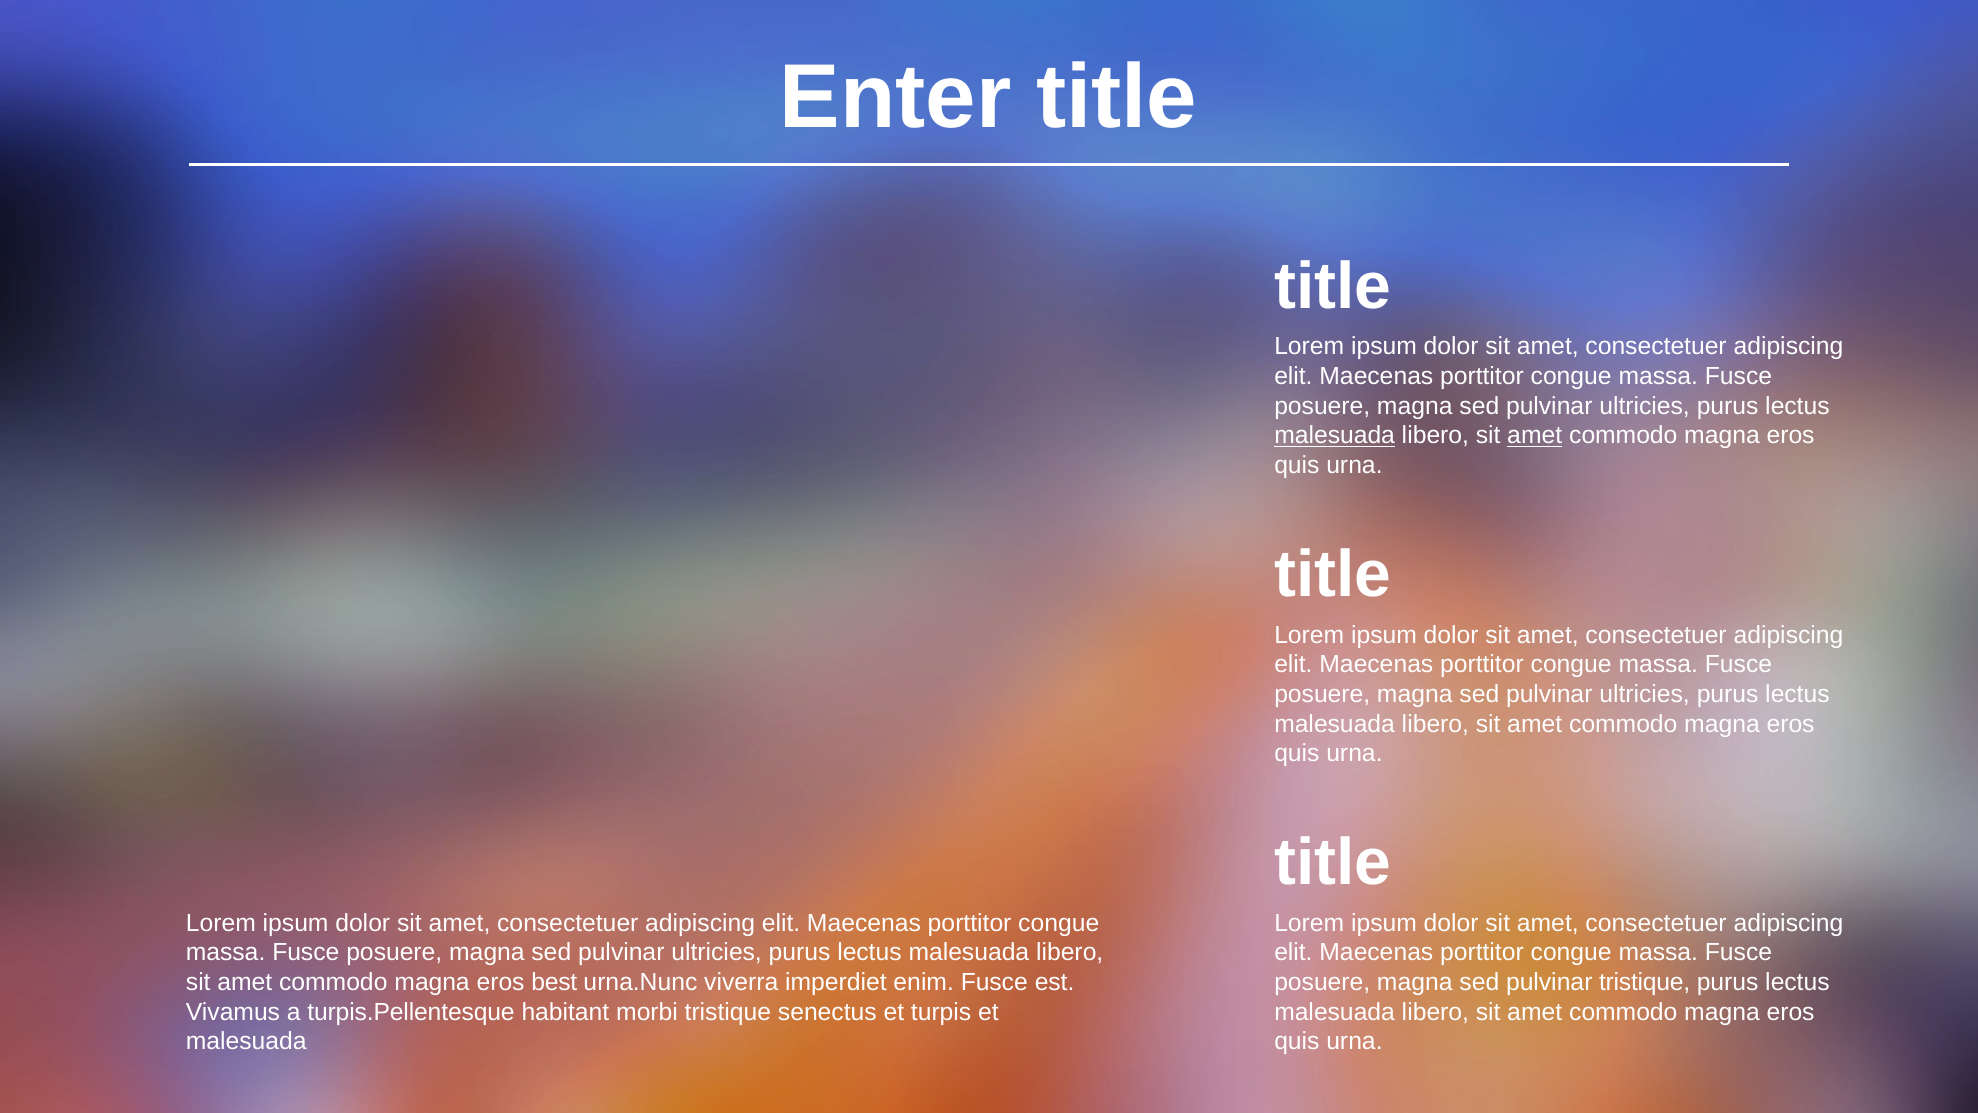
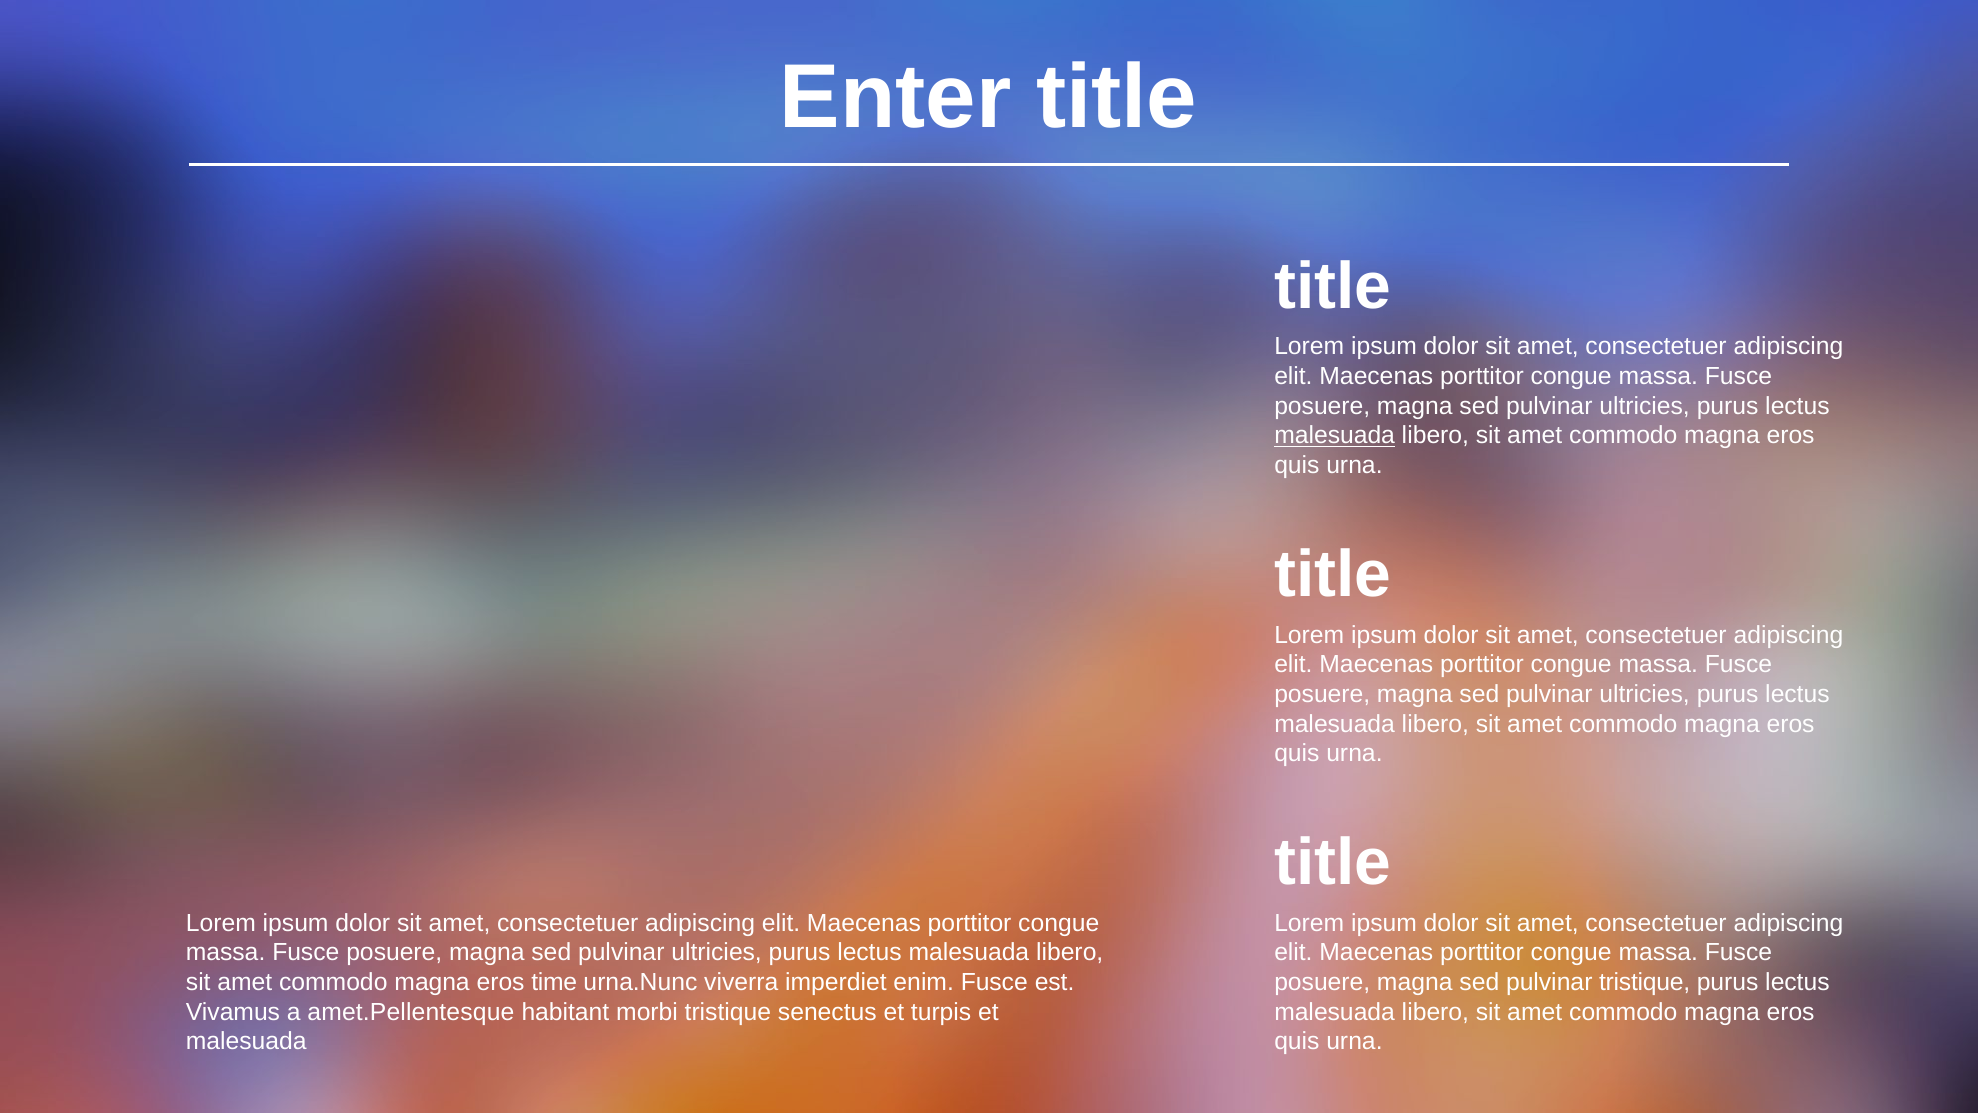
amet at (1535, 436) underline: present -> none
best: best -> time
turpis.Pellentesque: turpis.Pellentesque -> amet.Pellentesque
